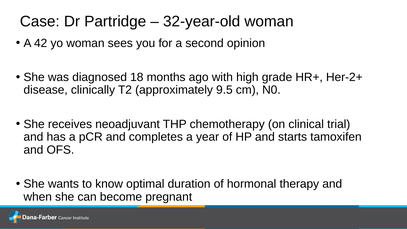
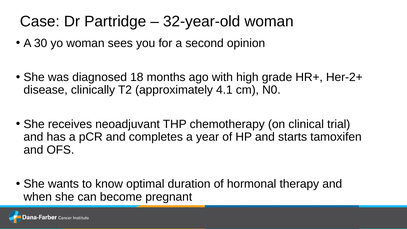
42: 42 -> 30
9.5: 9.5 -> 4.1
